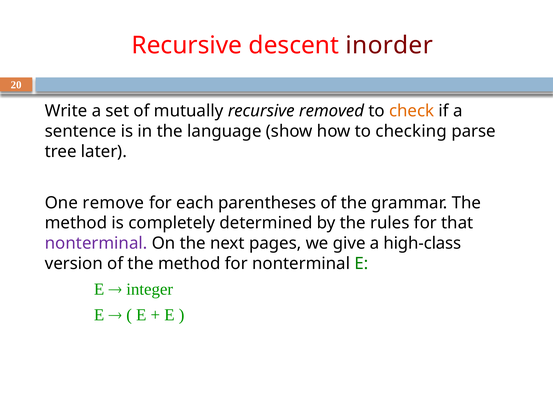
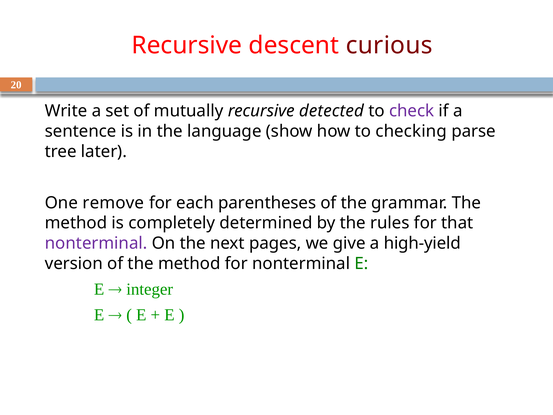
inorder: inorder -> curious
removed: removed -> detected
check colour: orange -> purple
high-class: high-class -> high-yield
